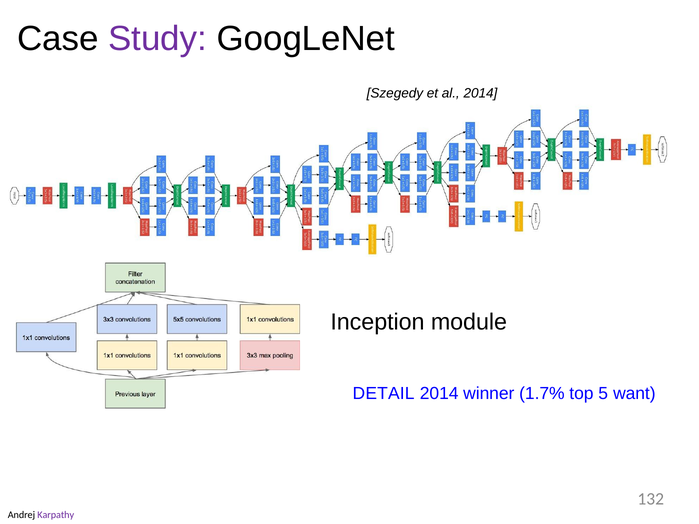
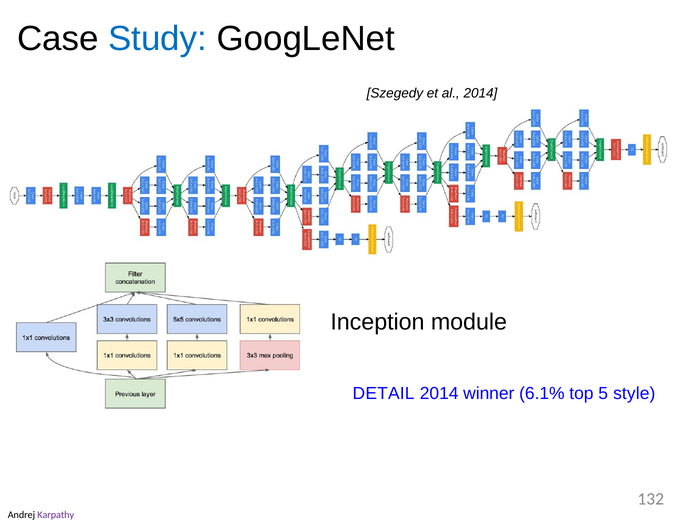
Study colour: purple -> blue
1.7%: 1.7% -> 6.1%
want: want -> style
